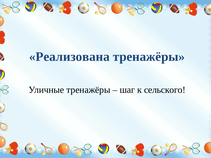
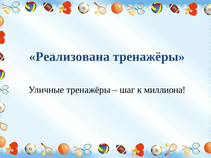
сельского: сельского -> миллиона
